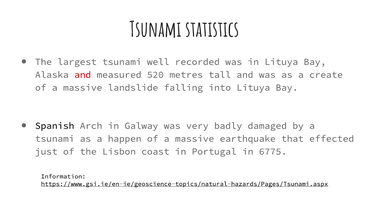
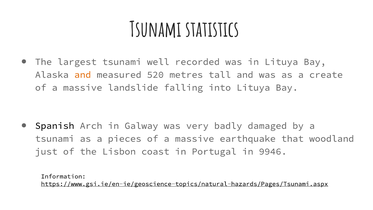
and at (83, 75) colour: red -> orange
happen: happen -> pieces
effected: effected -> woodland
6775: 6775 -> 9946
